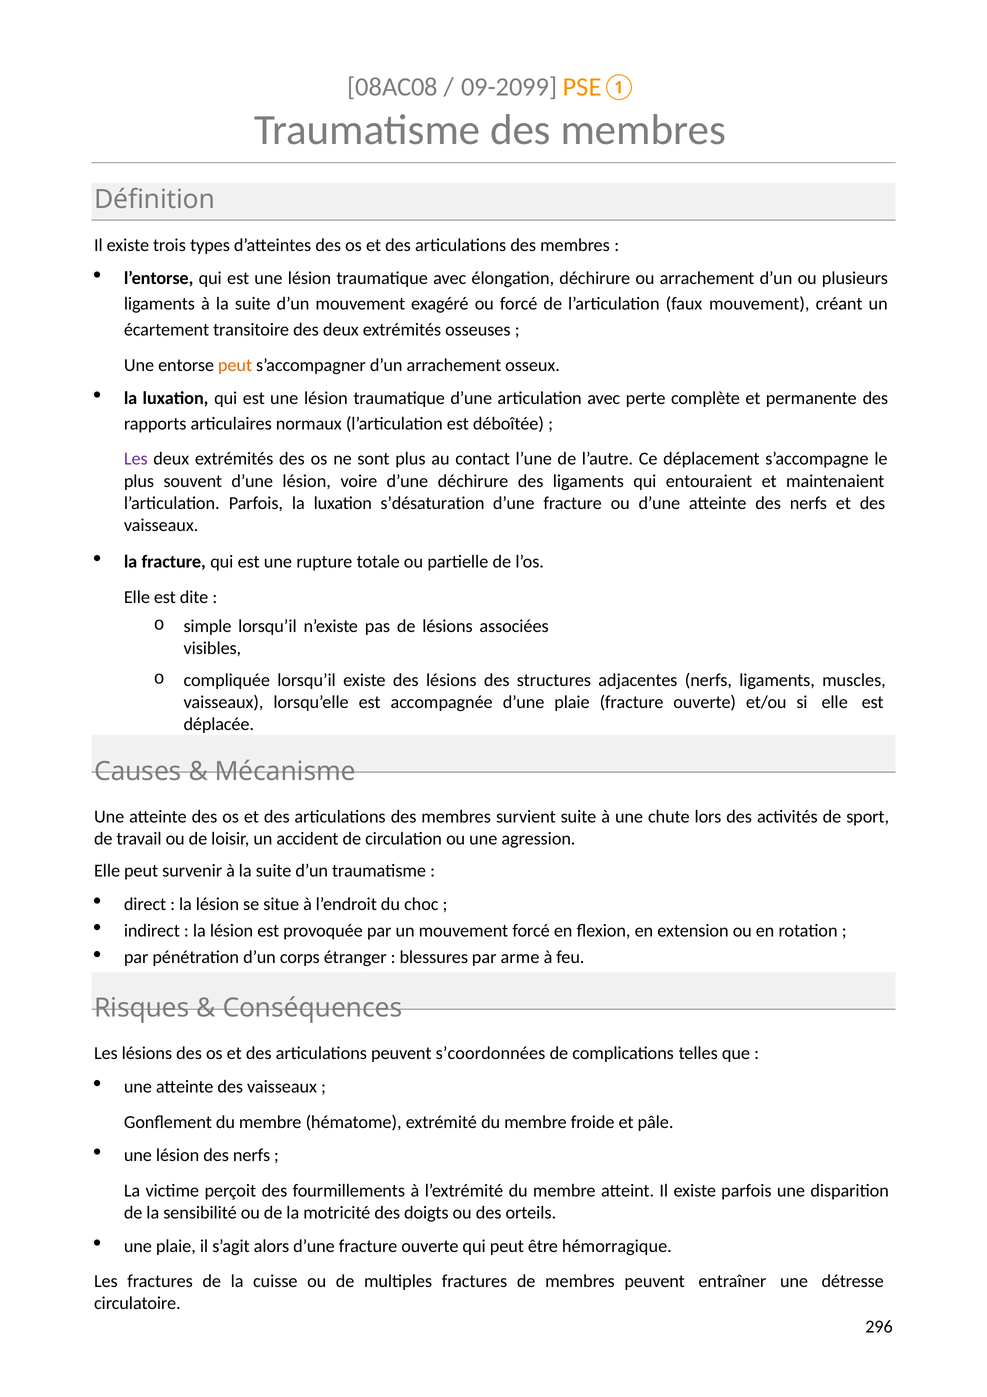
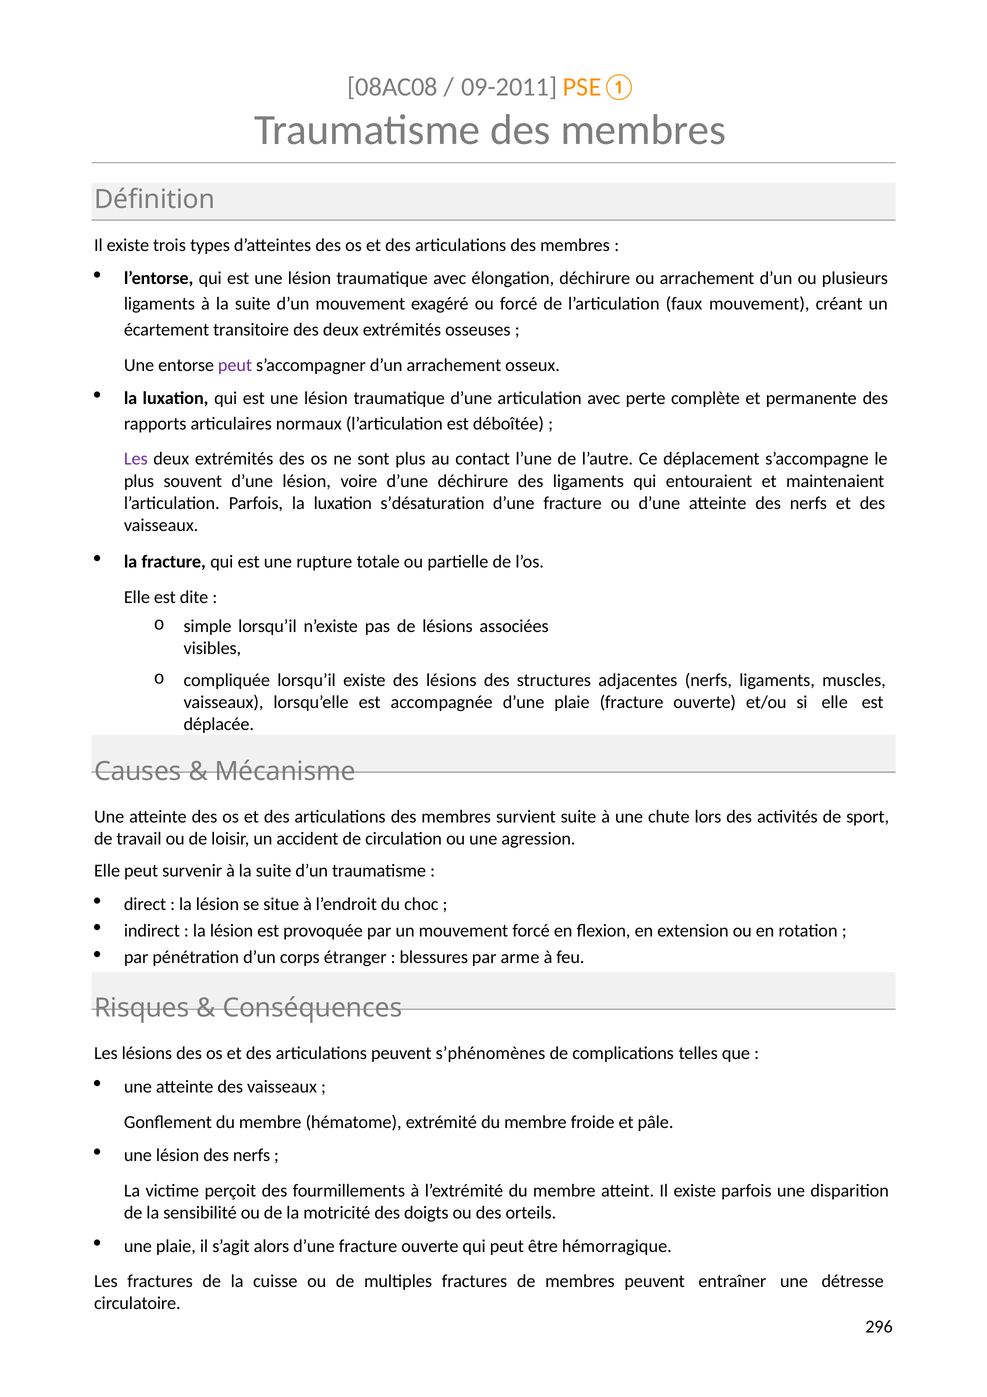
09-2099: 09-2099 -> 09-2011
peut at (235, 365) colour: orange -> purple
s’coordonnées: s’coordonnées -> s’phénomènes
